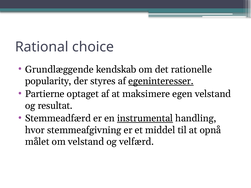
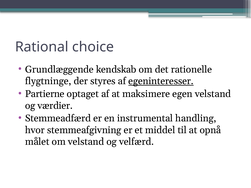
popularity: popularity -> flygtninge
resultat: resultat -> værdier
instrumental underline: present -> none
